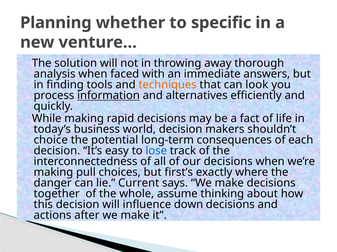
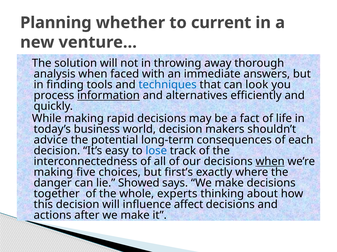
specific: specific -> current
techniques colour: orange -> blue
choice: choice -> advice
when at (270, 162) underline: none -> present
pull: pull -> five
Current: Current -> Showed
assume: assume -> experts
down: down -> affect
